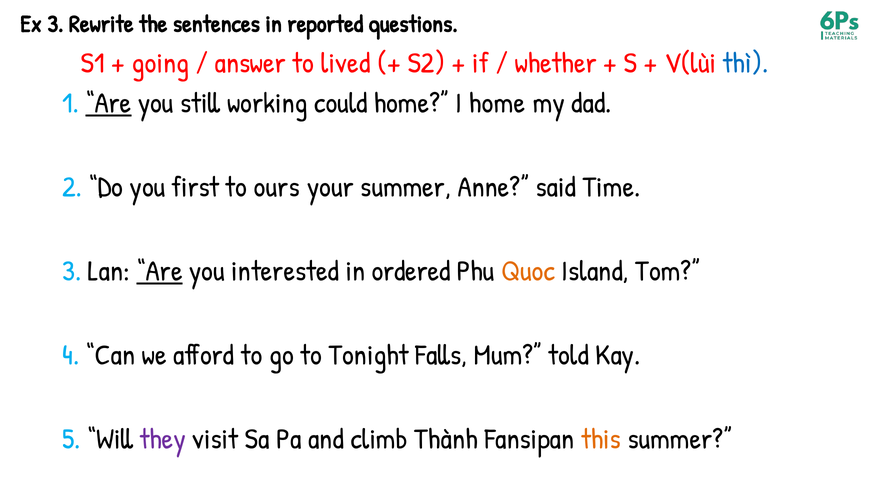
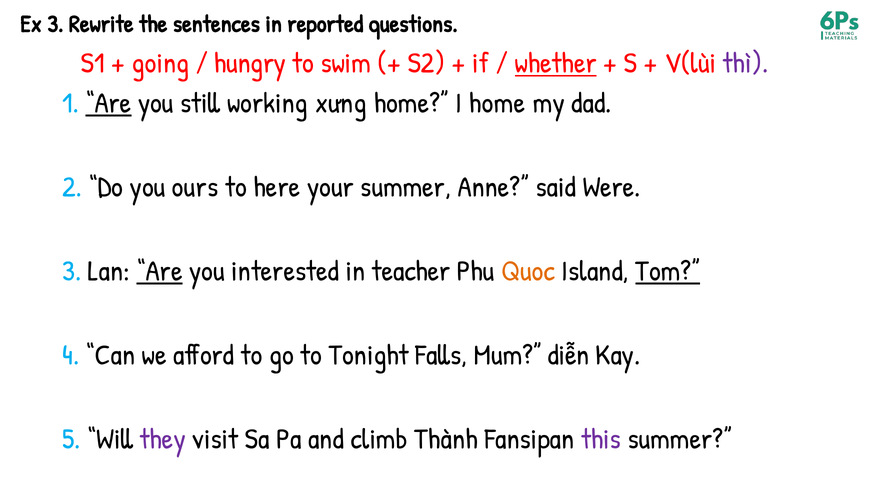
answer: answer -> hungry
lived: lived -> swim
whether underline: none -> present
thì colour: blue -> purple
could: could -> xưng
first: first -> ours
ours: ours -> here
Time: Time -> Were
ordered: ordered -> teacher
Tom underline: none -> present
told: told -> diễn
this colour: orange -> purple
